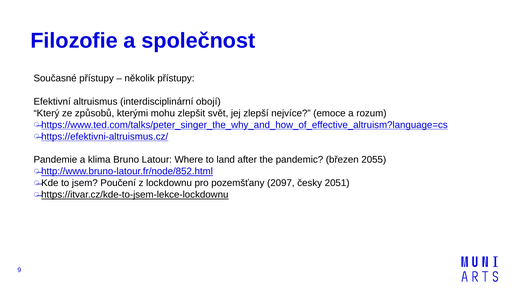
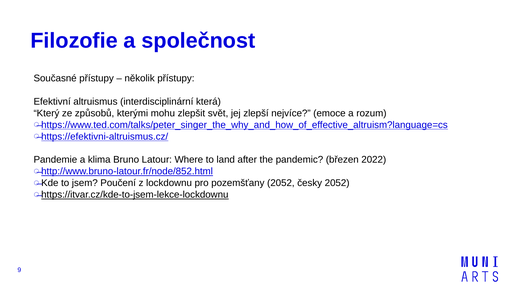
obojí: obojí -> která
2055: 2055 -> 2022
pozemšťany 2097: 2097 -> 2052
česky 2051: 2051 -> 2052
